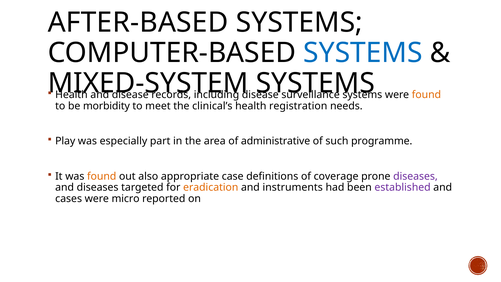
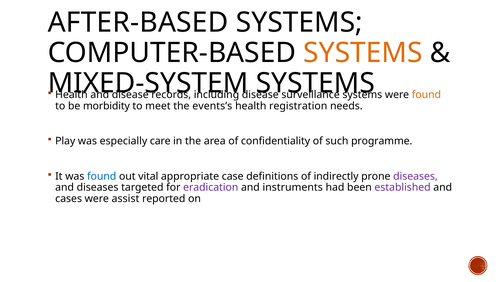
SYSTEMS at (363, 53) colour: blue -> orange
clinical’s: clinical’s -> events’s
part: part -> care
administrative: administrative -> confidentiality
found at (102, 176) colour: orange -> blue
also: also -> vital
coverage: coverage -> indirectly
eradication colour: orange -> purple
micro: micro -> assist
